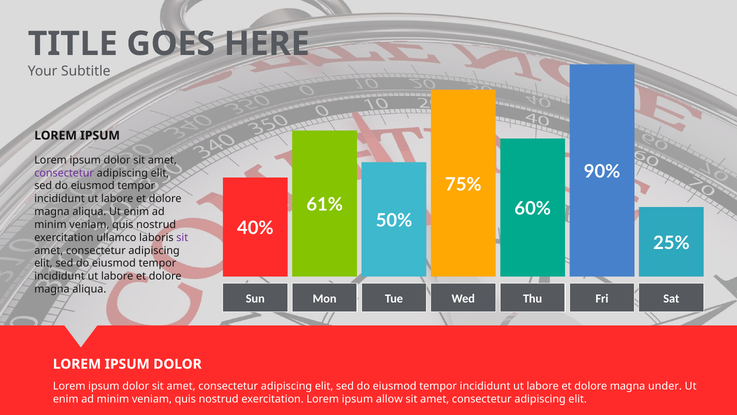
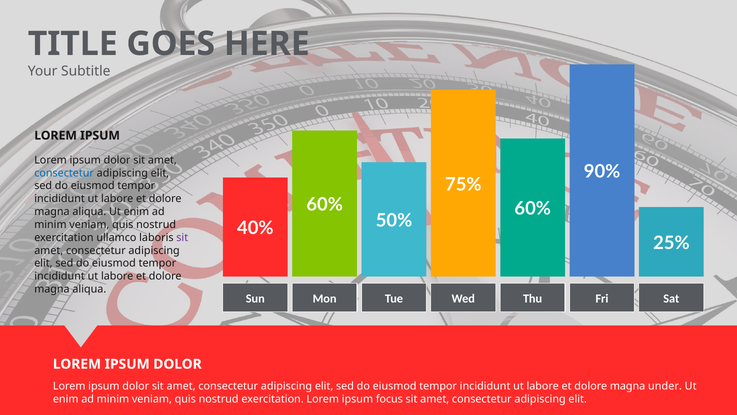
consectetur at (64, 173) colour: purple -> blue
61% at (325, 205): 61% -> 60%
allow: allow -> focus
